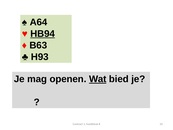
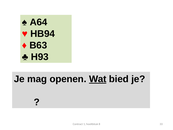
HB94 underline: present -> none
